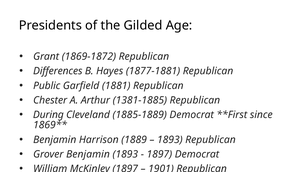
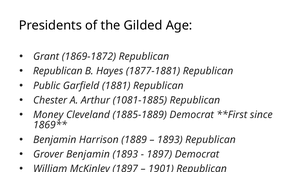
Differences at (58, 71): Differences -> Republican
1381-1885: 1381-1885 -> 1081-1885
During: During -> Money
